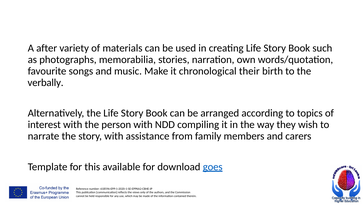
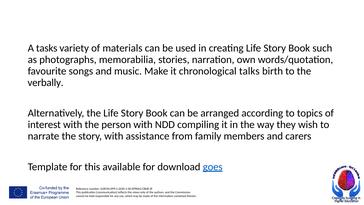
after: after -> tasks
their: their -> talks
